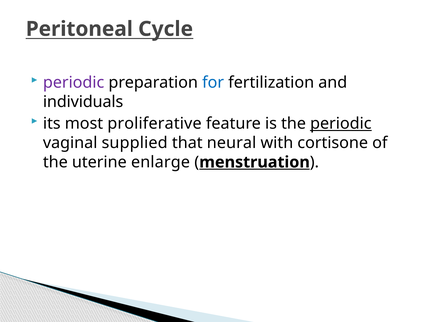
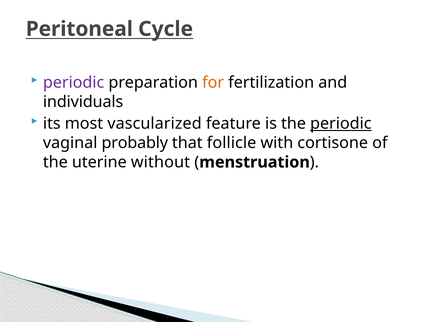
for colour: blue -> orange
proliferative: proliferative -> vascularized
supplied: supplied -> probably
neural: neural -> follicle
enlarge: enlarge -> without
menstruation underline: present -> none
